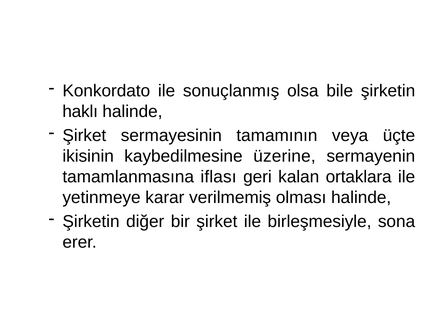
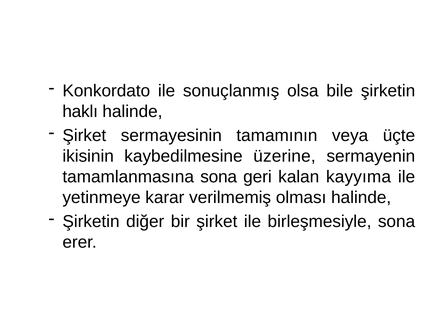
tamamlanmasına iflası: iflası -> sona
ortaklara: ortaklara -> kayyıma
